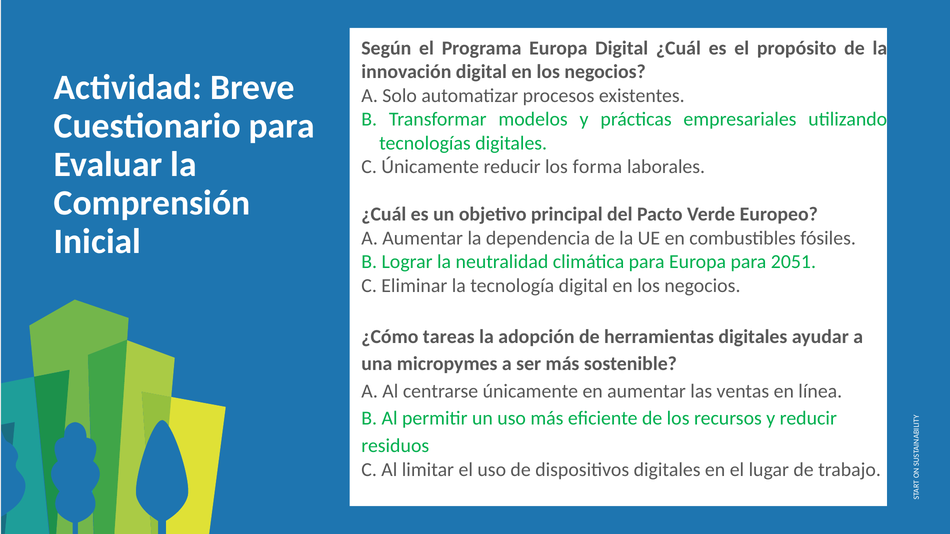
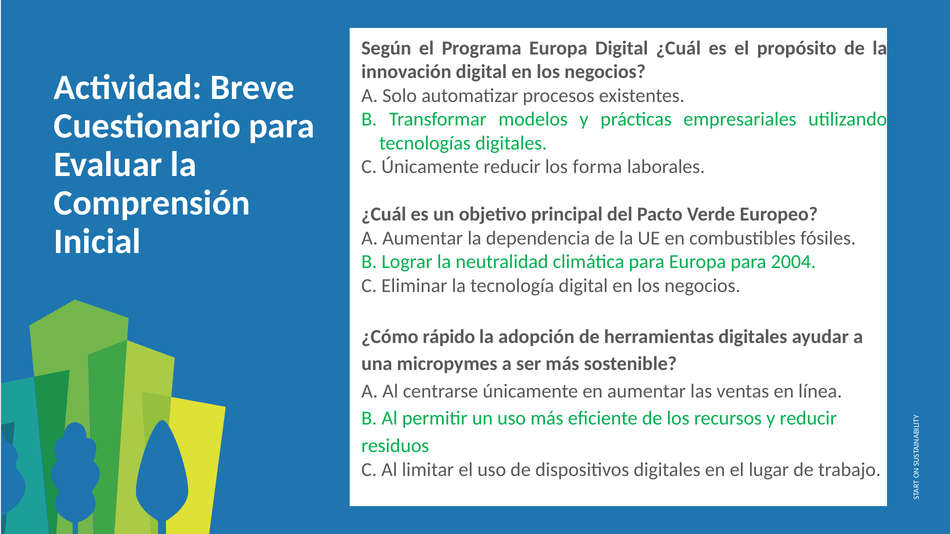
2051: 2051 -> 2004
tareas: tareas -> rápido
